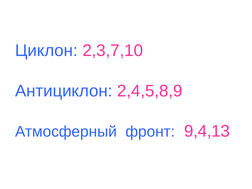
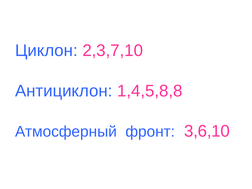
2,4,5,8,9: 2,4,5,8,9 -> 1,4,5,8,8
9,4,13: 9,4,13 -> 3,6,10
